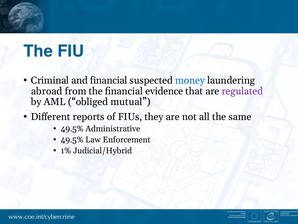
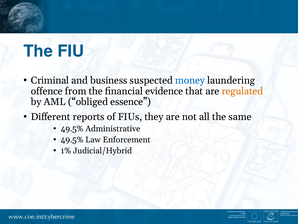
and financial: financial -> business
abroad: abroad -> offence
regulated colour: purple -> orange
mutual: mutual -> essence
